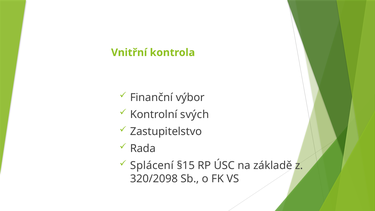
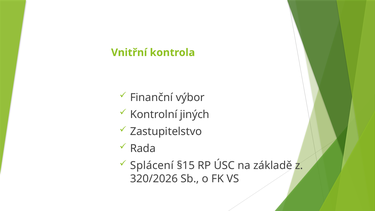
svých: svých -> jiných
320/2098: 320/2098 -> 320/2026
